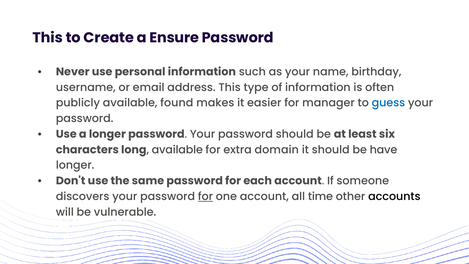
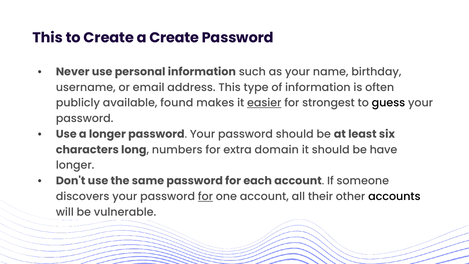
a Ensure: Ensure -> Create
easier underline: none -> present
manager: manager -> strongest
guess colour: blue -> black
long available: available -> numbers
time: time -> their
